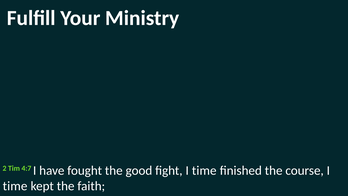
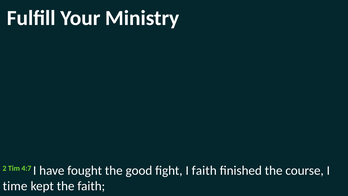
fight I time: time -> faith
